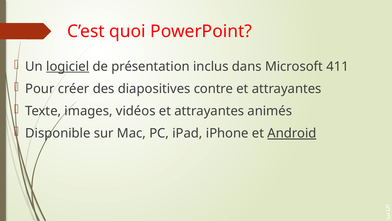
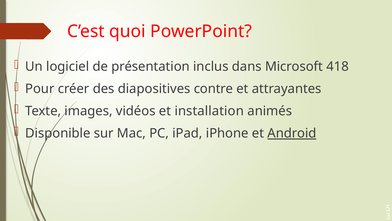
logiciel underline: present -> none
411: 411 -> 418
vidéos et attrayantes: attrayantes -> installation
